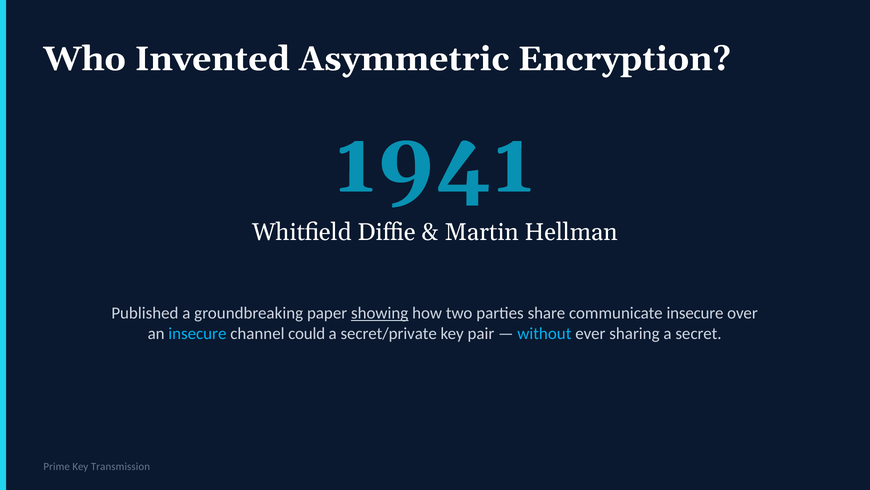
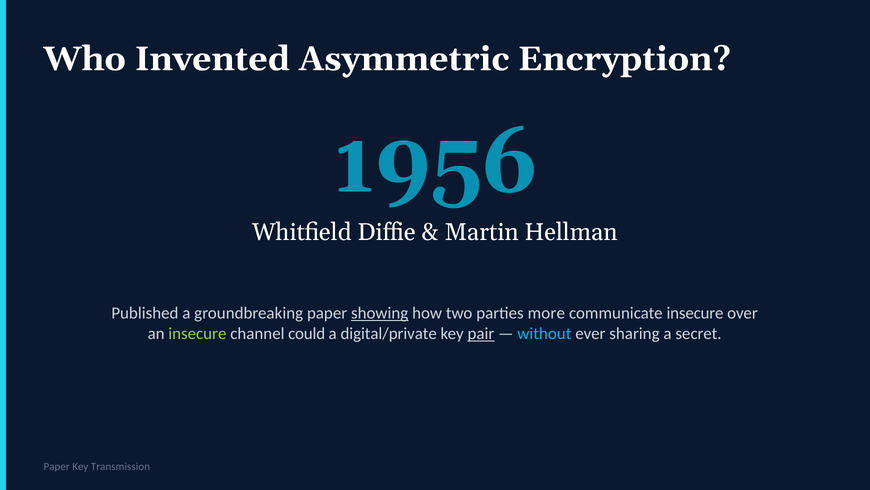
1941: 1941 -> 1956
share: share -> more
insecure at (197, 333) colour: light blue -> light green
secret/private: secret/private -> digital/private
pair underline: none -> present
Prime at (57, 466): Prime -> Paper
